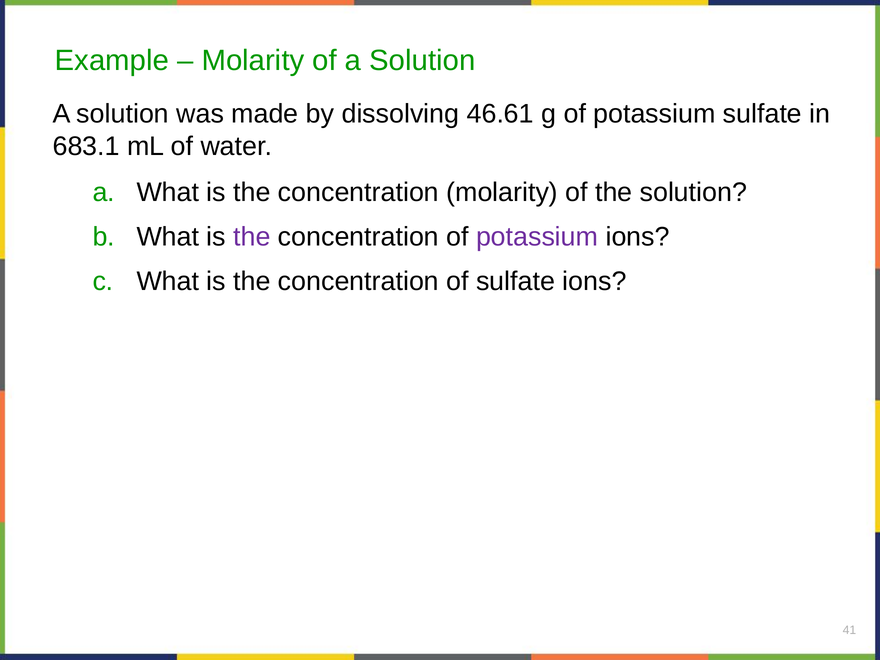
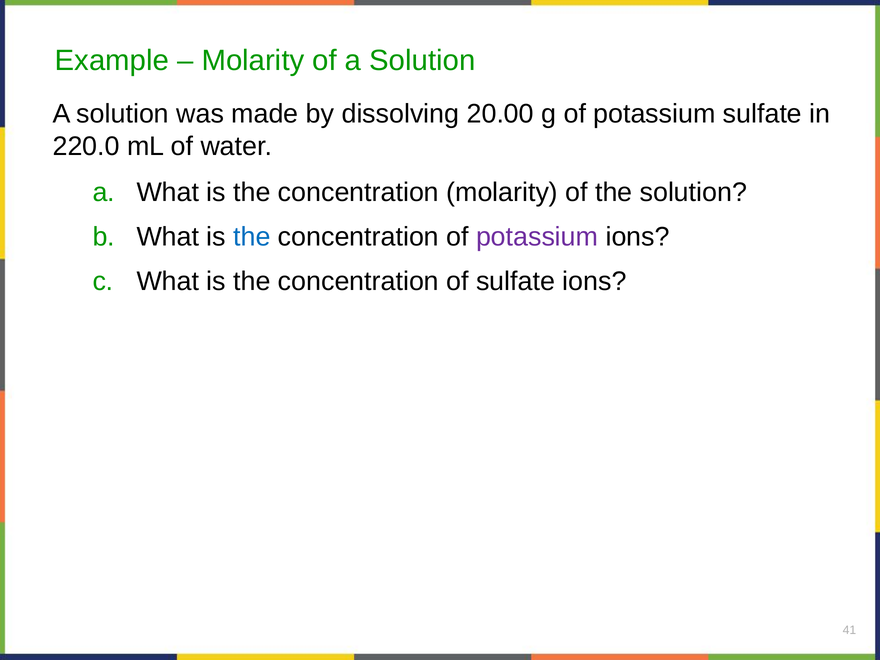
46.61: 46.61 -> 20.00
683.1: 683.1 -> 220.0
the at (252, 237) colour: purple -> blue
